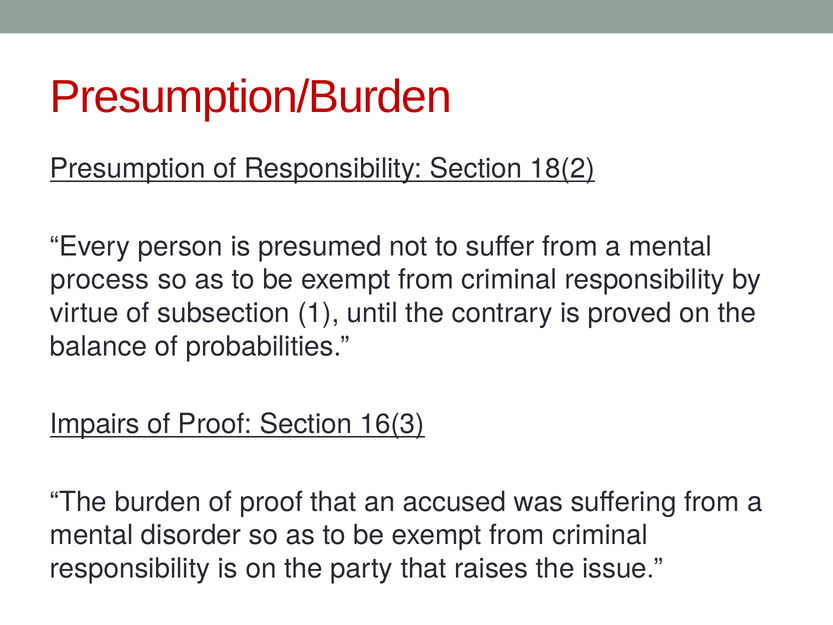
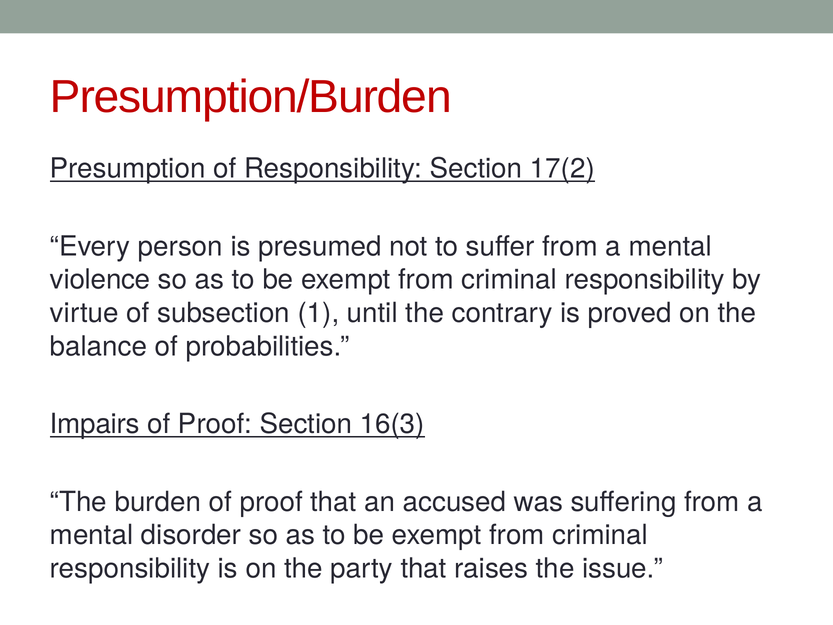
18(2: 18(2 -> 17(2
process: process -> violence
